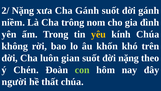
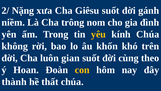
Cha Gánh: Gánh -> Giêsu
đời nặng: nặng -> cùng
Chén: Chén -> Hoan
con colour: light green -> yellow
người: người -> thành
